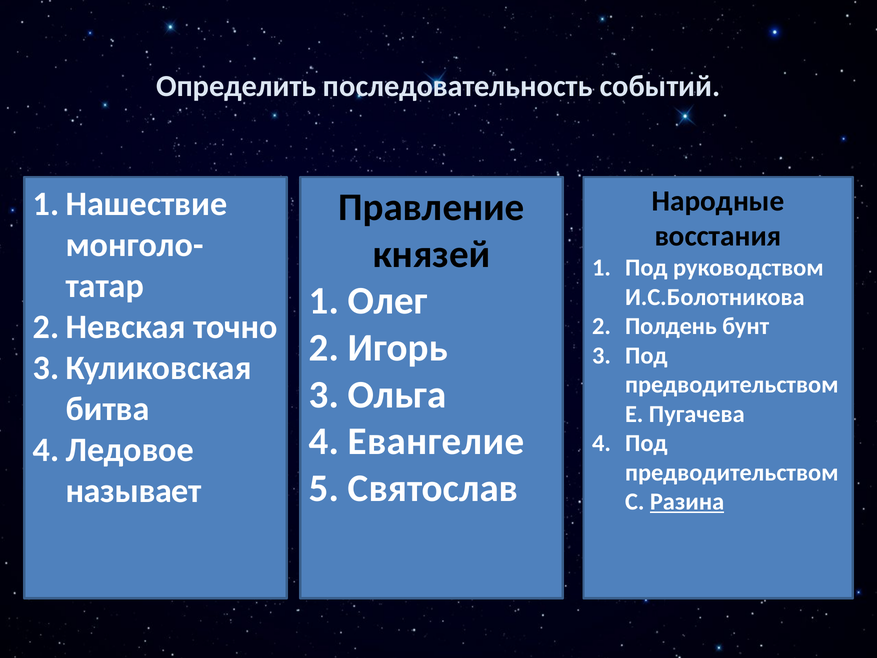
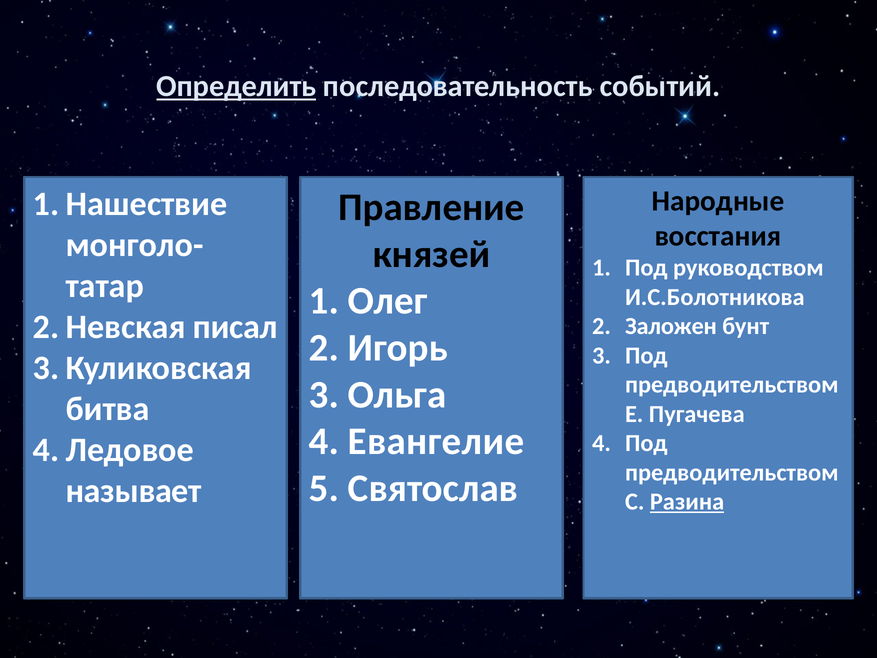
Определить underline: none -> present
точно: точно -> писал
Полдень: Полдень -> Заложен
